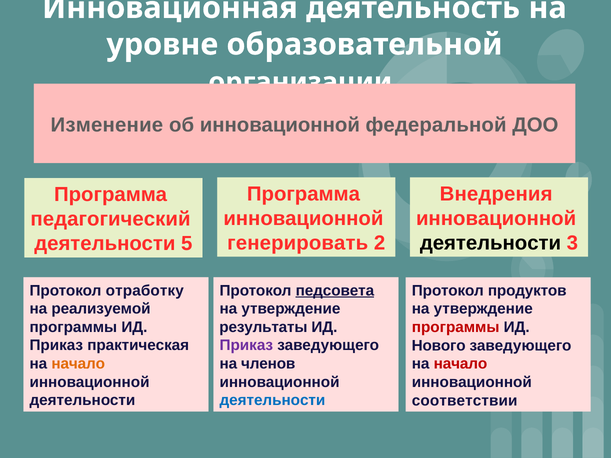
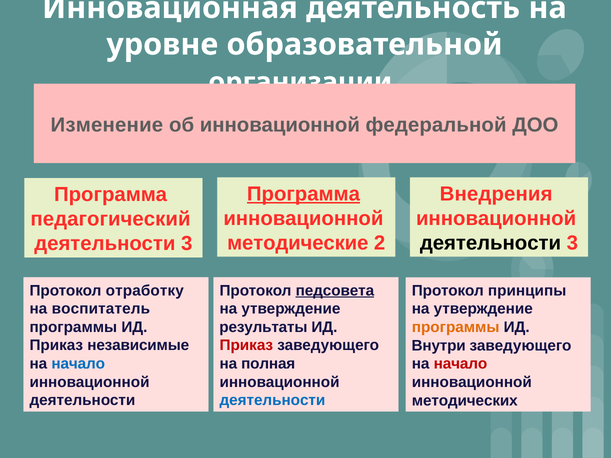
Программа at (303, 194) underline: none -> present
генерировать: генерировать -> методические
5 at (187, 244): 5 -> 3
продуктов: продуктов -> принципы
реализуемой: реализуемой -> воспитатель
программы at (456, 327) colour: red -> orange
практическая: практическая -> независимые
Приказ at (246, 346) colour: purple -> red
Нового: Нового -> Внутри
начало at (78, 364) colour: orange -> blue
членов: членов -> полная
соответствии: соответствии -> методических
